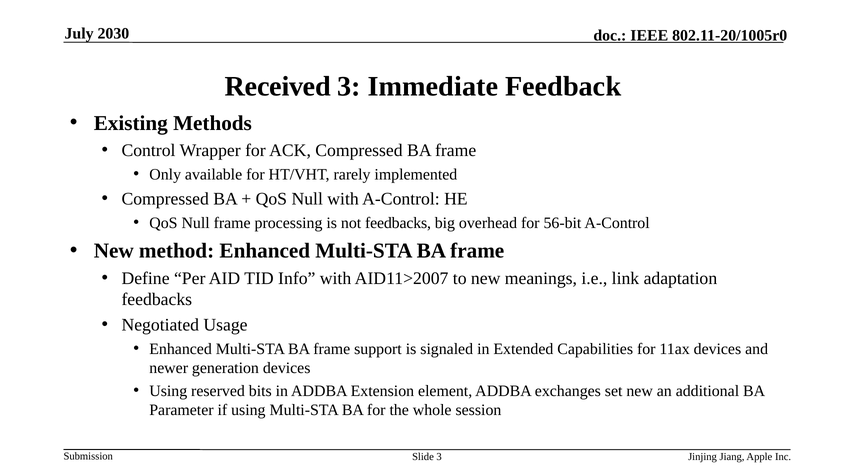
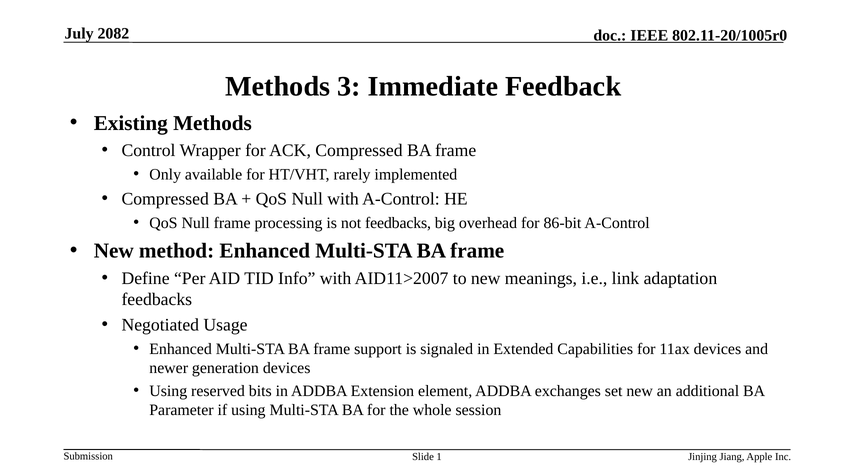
2030: 2030 -> 2082
Received at (278, 87): Received -> Methods
56-bit: 56-bit -> 86-bit
Slide 3: 3 -> 1
